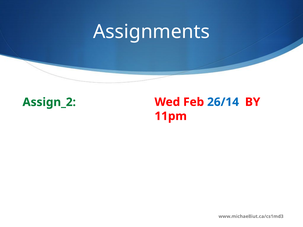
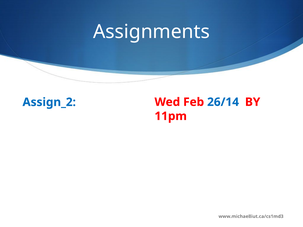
Assign_2 colour: green -> blue
